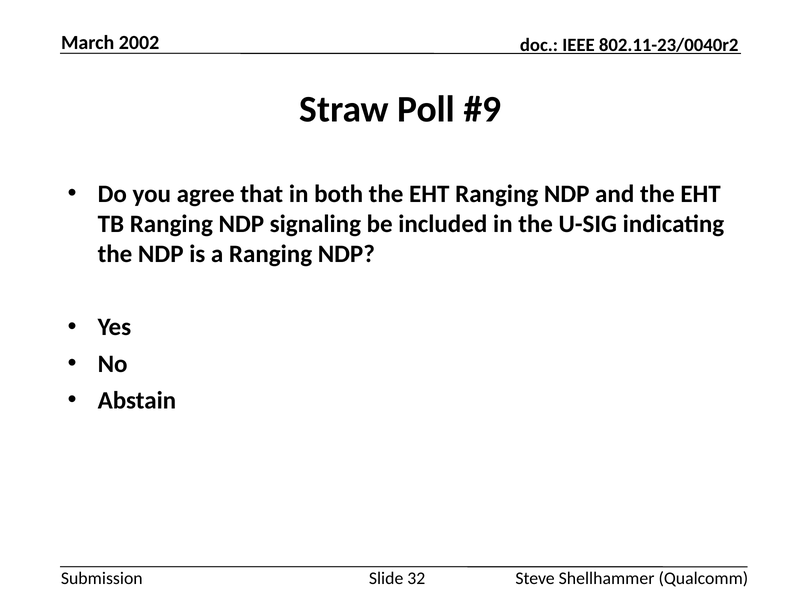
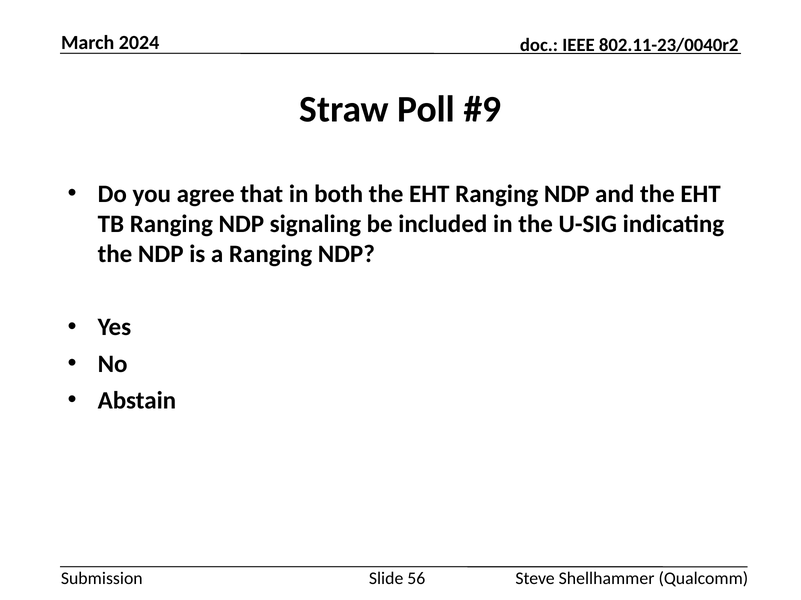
2002: 2002 -> 2024
32: 32 -> 56
